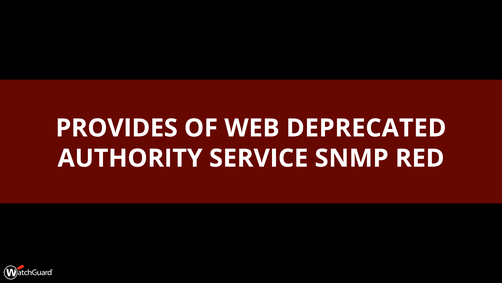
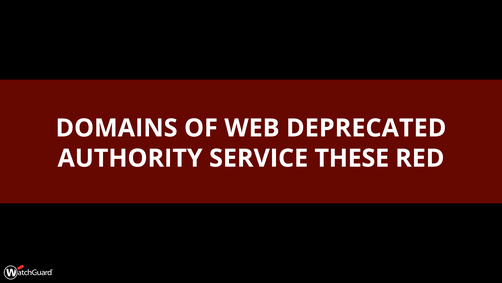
PROVIDES: PROVIDES -> DOMAINS
SNMP: SNMP -> THESE
